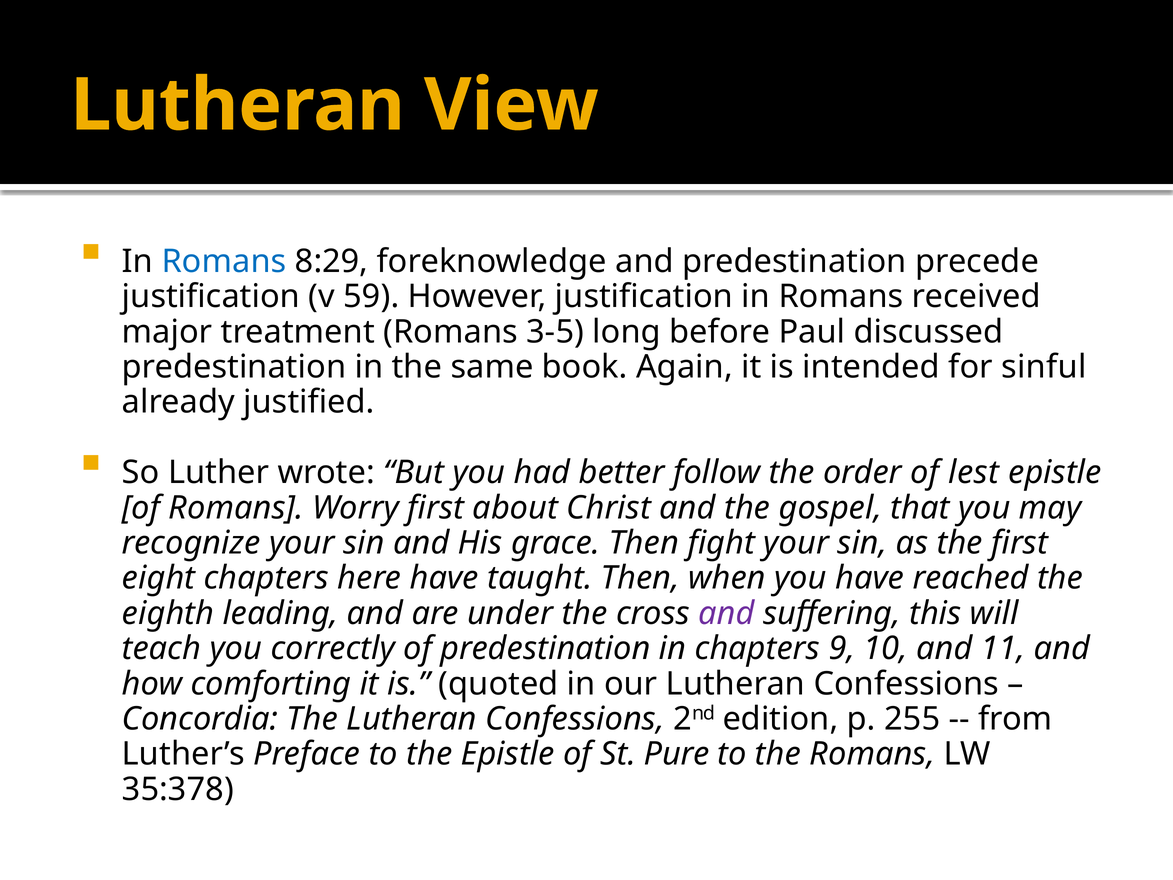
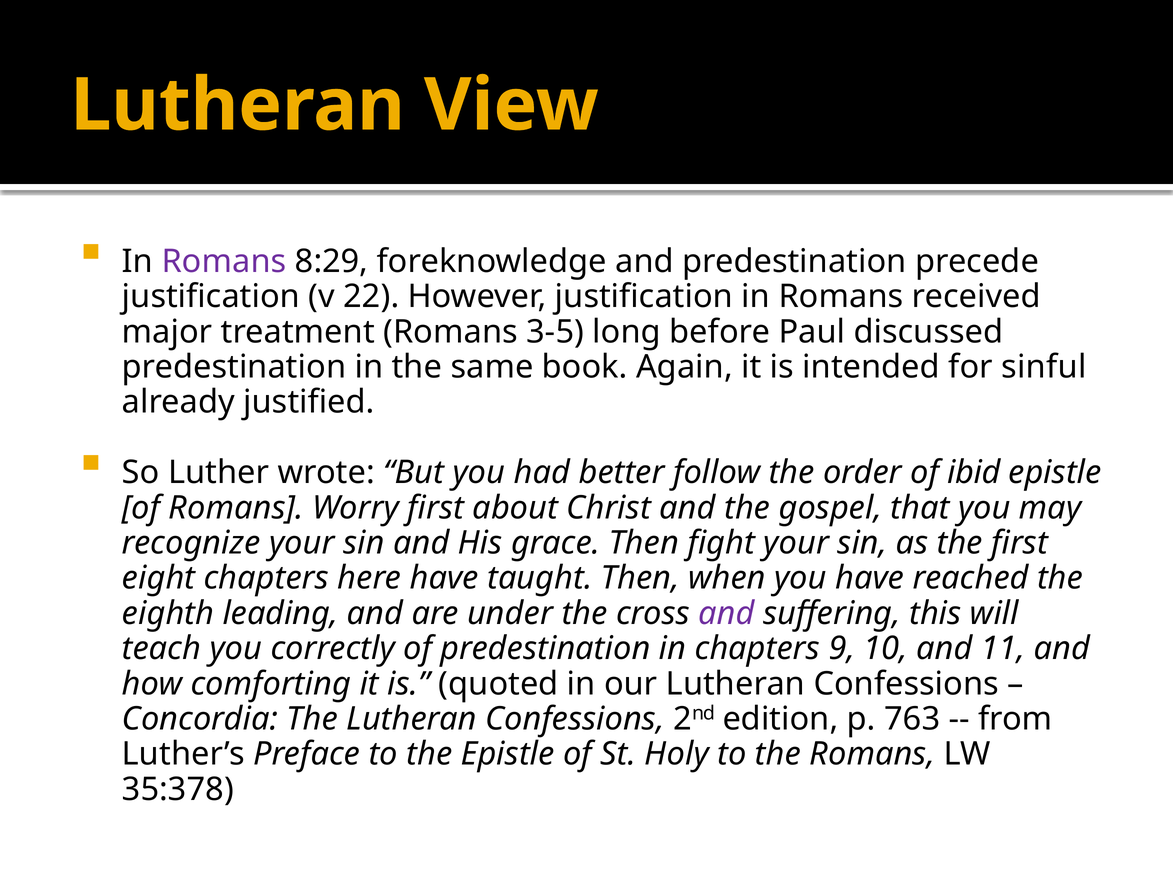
Romans at (224, 261) colour: blue -> purple
59: 59 -> 22
lest: lest -> ibid
255: 255 -> 763
Pure: Pure -> Holy
